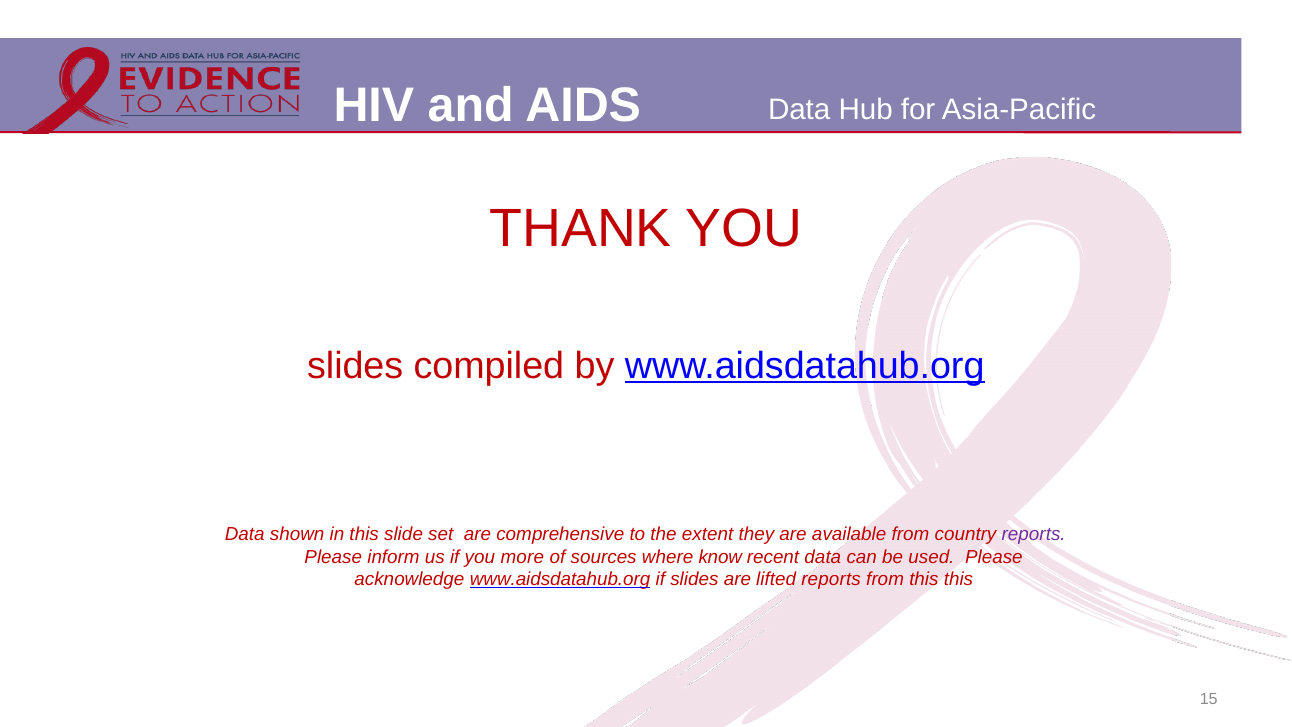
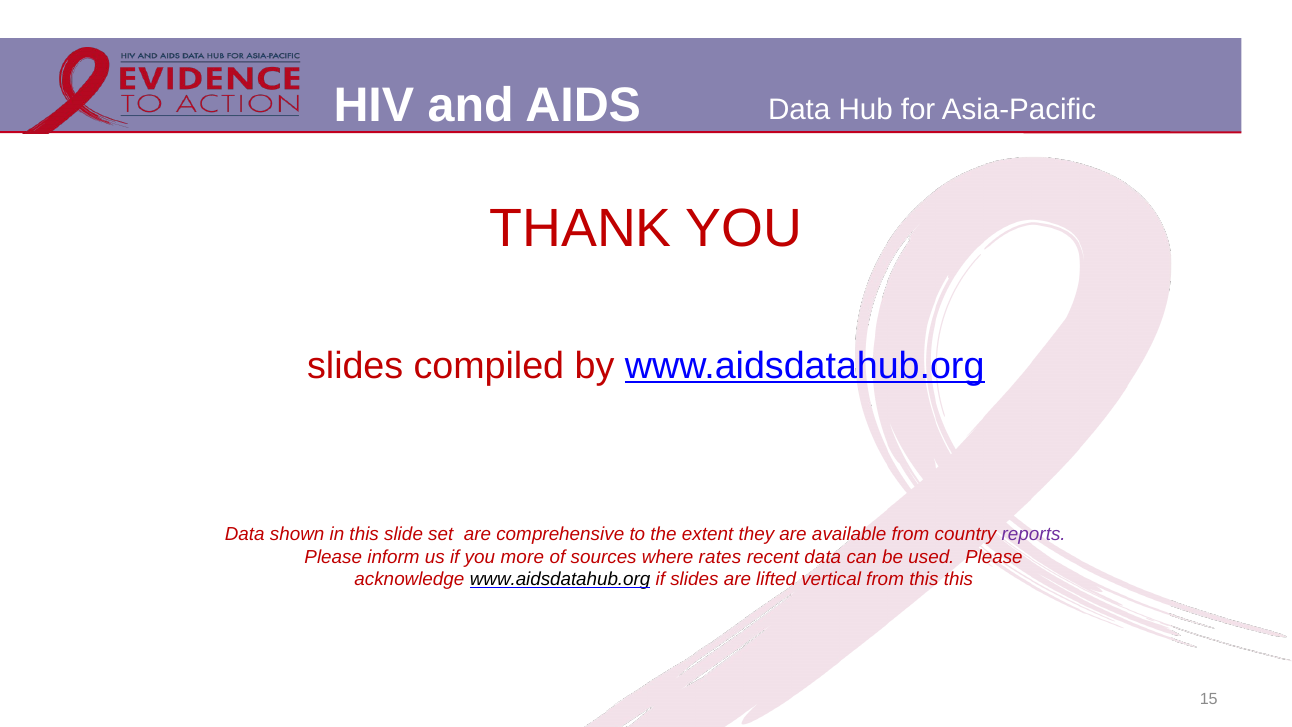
know: know -> rates
www.aidsdatahub.org at (560, 579) colour: red -> black
lifted reports: reports -> vertical
